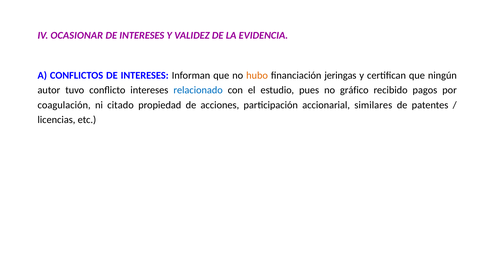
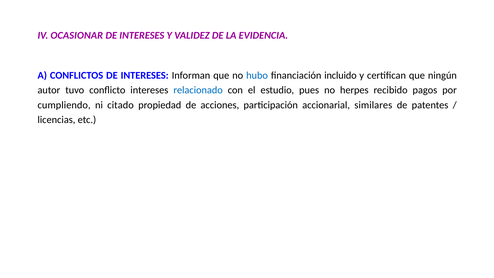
hubo colour: orange -> blue
jeringas: jeringas -> incluido
gráfico: gráfico -> herpes
coagulación: coagulación -> cumpliendo
